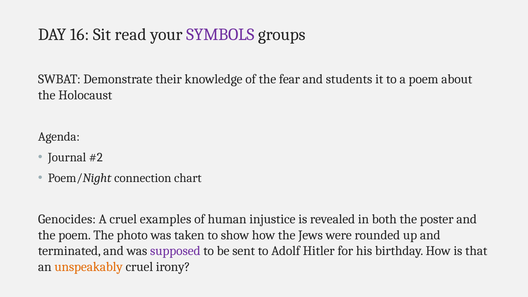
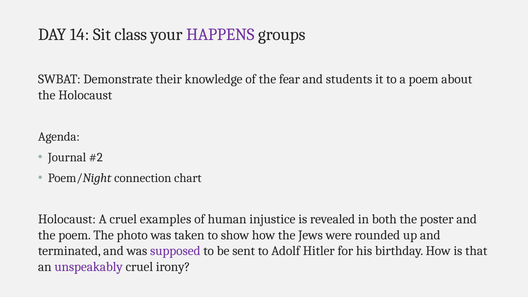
16: 16 -> 14
read: read -> class
SYMBOLS: SYMBOLS -> HAPPENS
Genocides at (67, 219): Genocides -> Holocaust
unspeakably colour: orange -> purple
